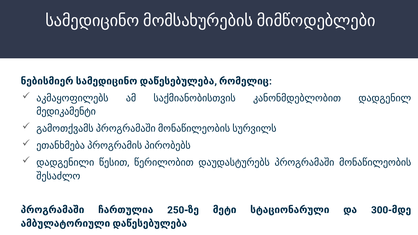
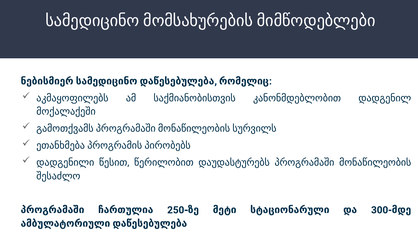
მედიკამენტი: მედიკამენტი -> მოქალაქეში
